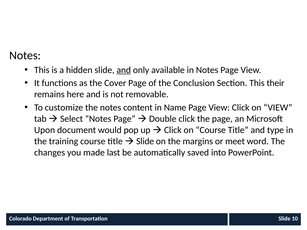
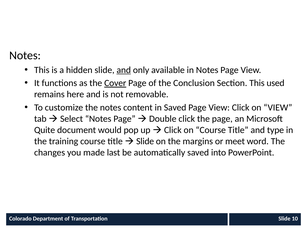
Cover underline: none -> present
their: their -> used
in Name: Name -> Saved
Upon: Upon -> Quite
